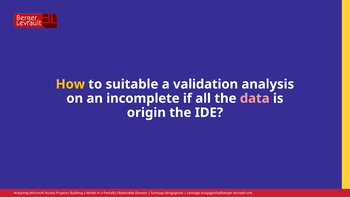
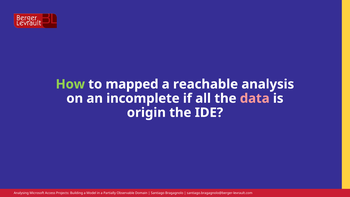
How colour: yellow -> light green
suitable: suitable -> mapped
validation: validation -> reachable
